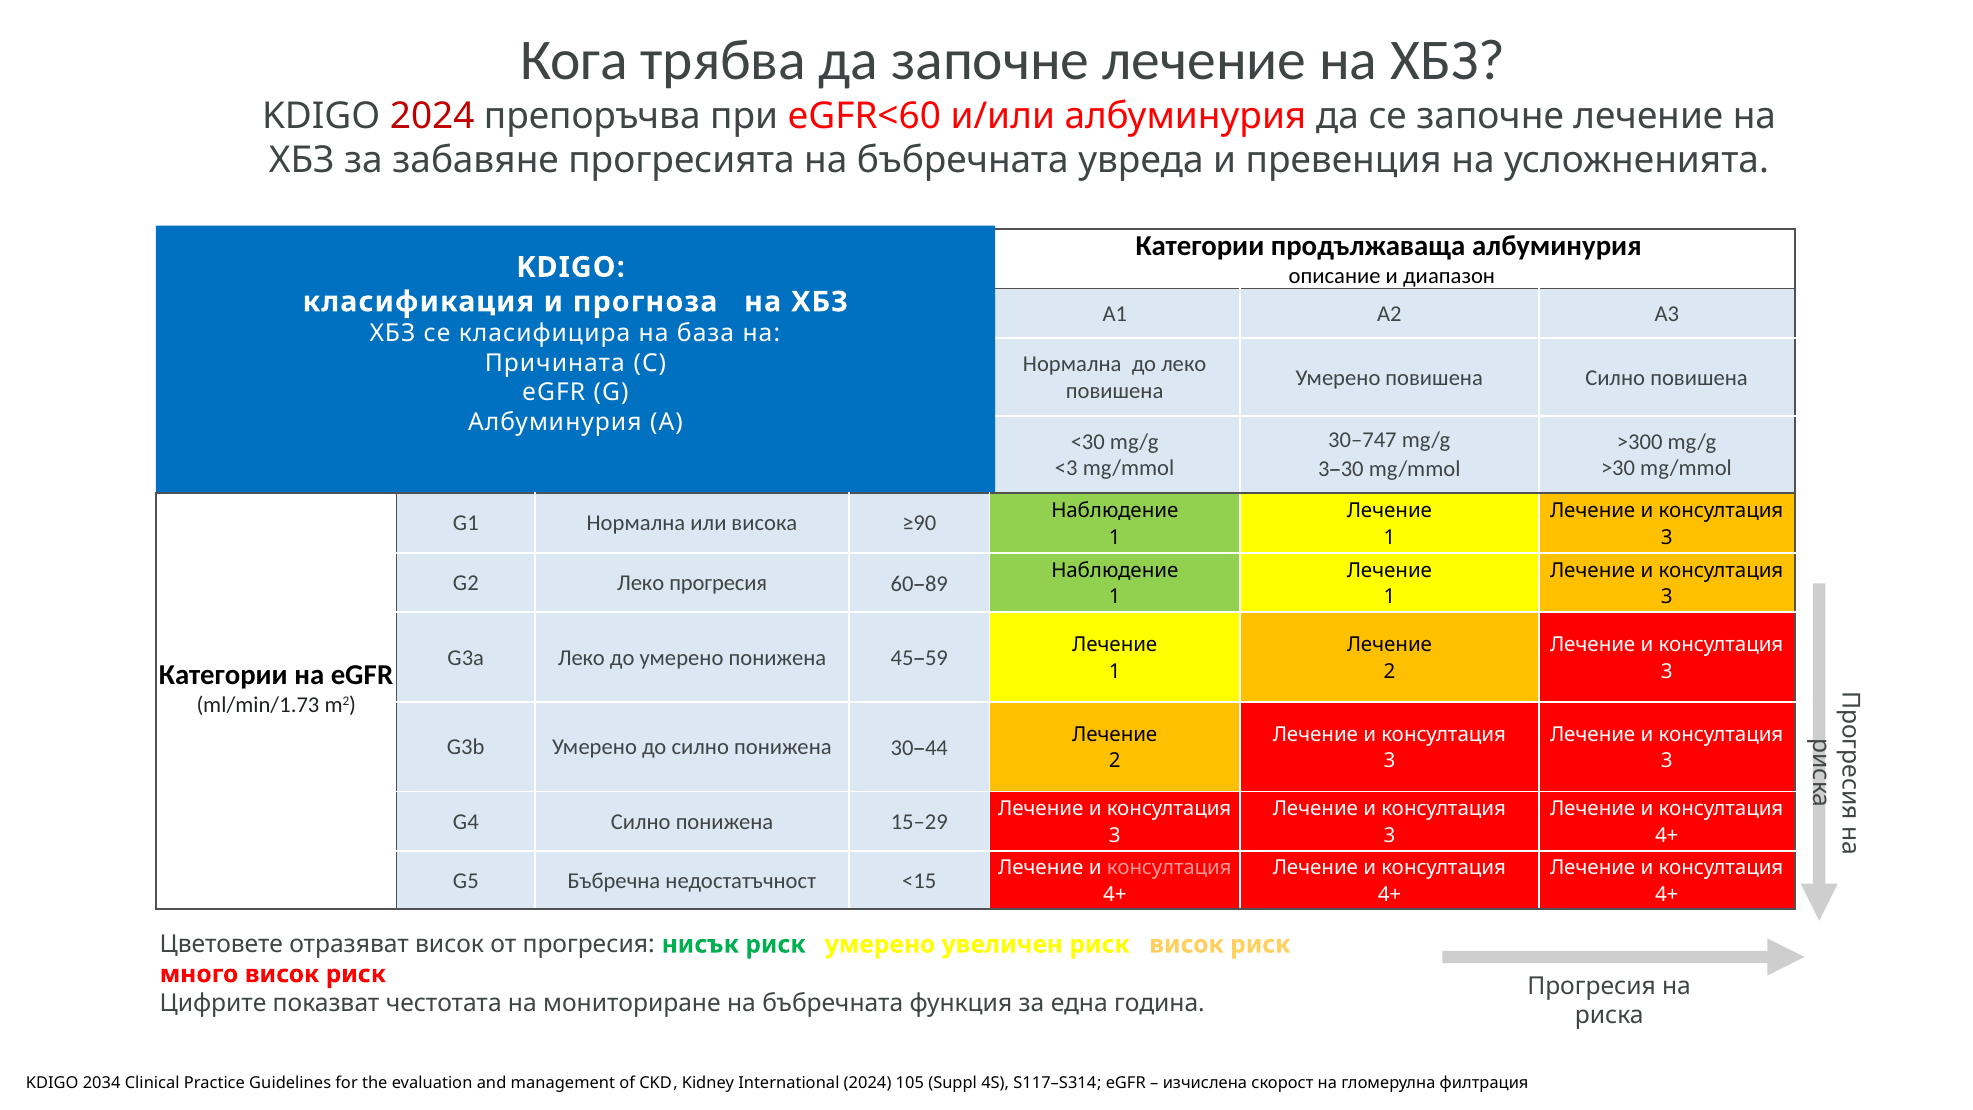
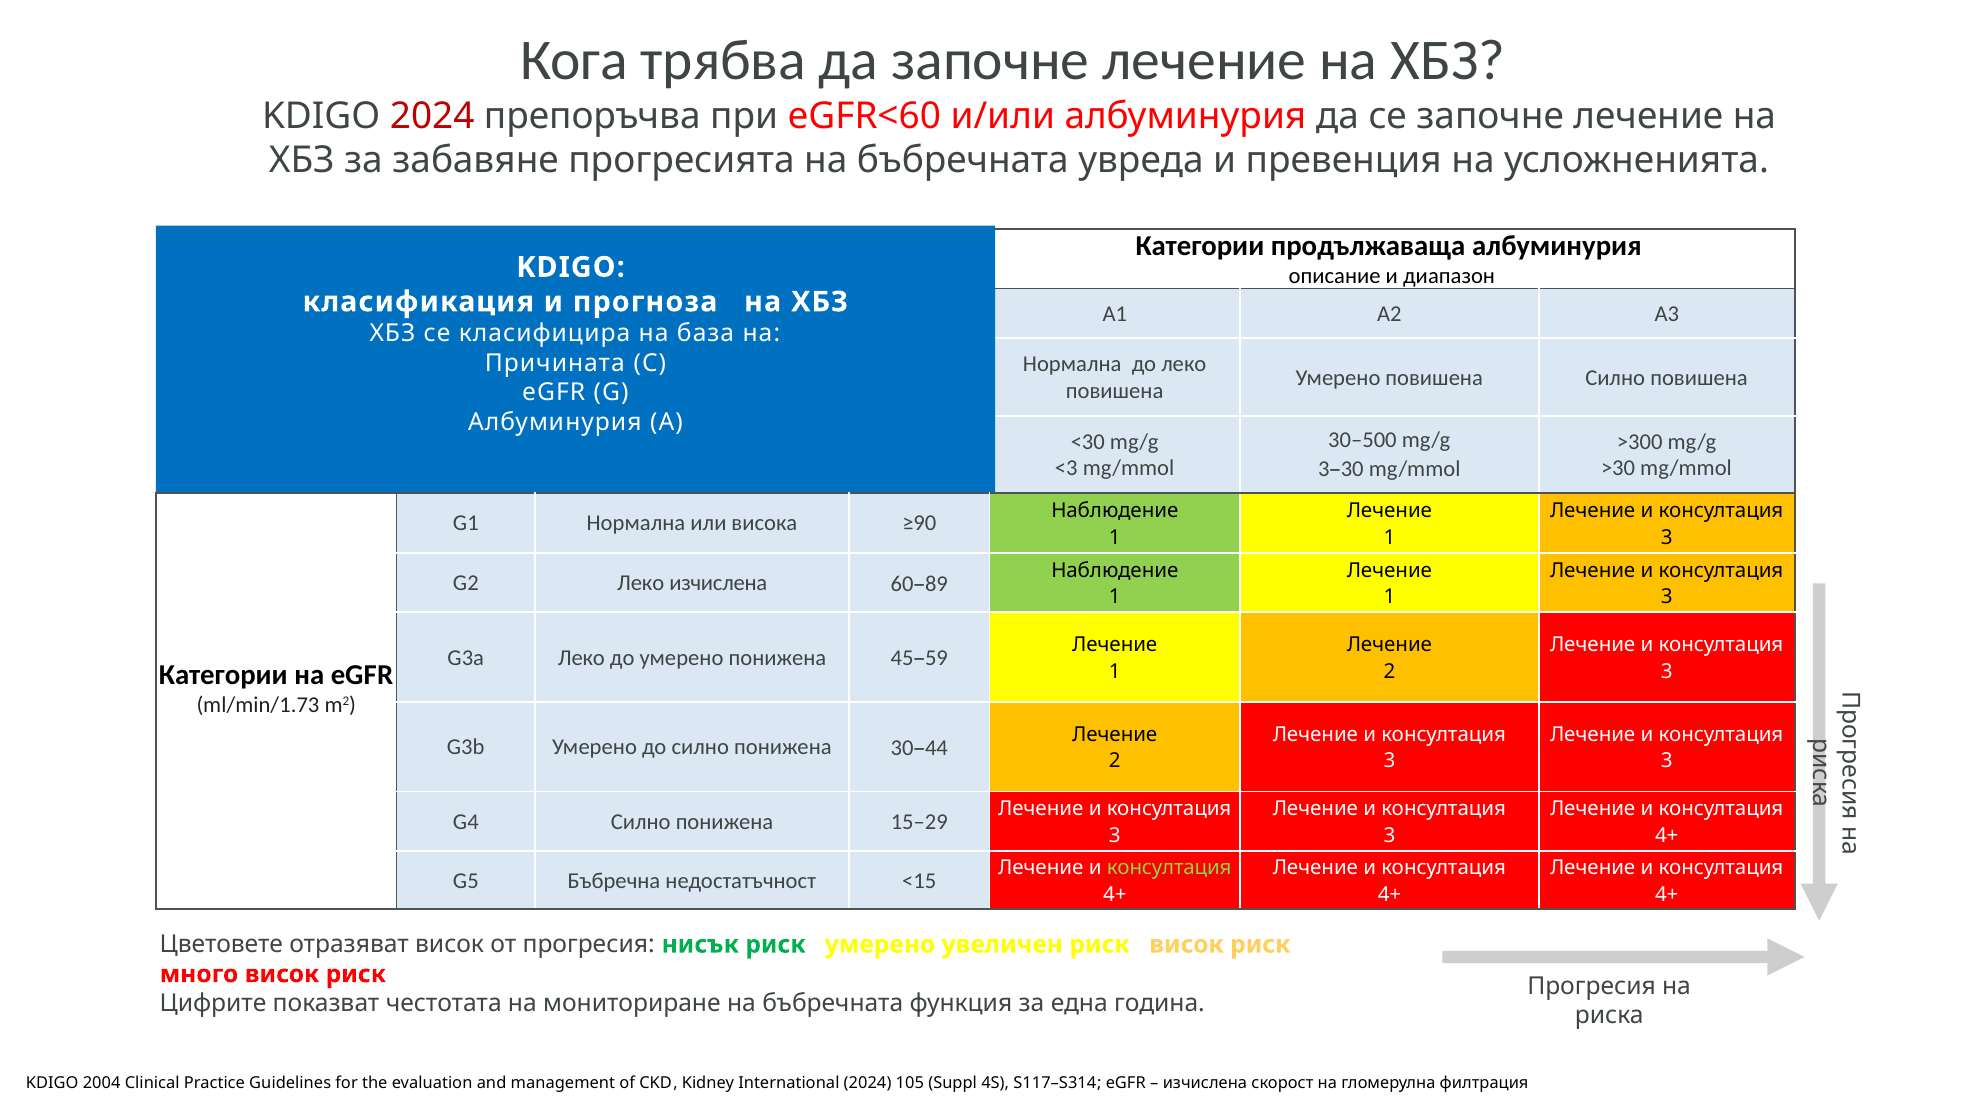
30–747: 30–747 -> 30–500
Леко прогресия: прогресия -> изчислена
консултация at (1169, 868) colour: pink -> light green
2034: 2034 -> 2004
